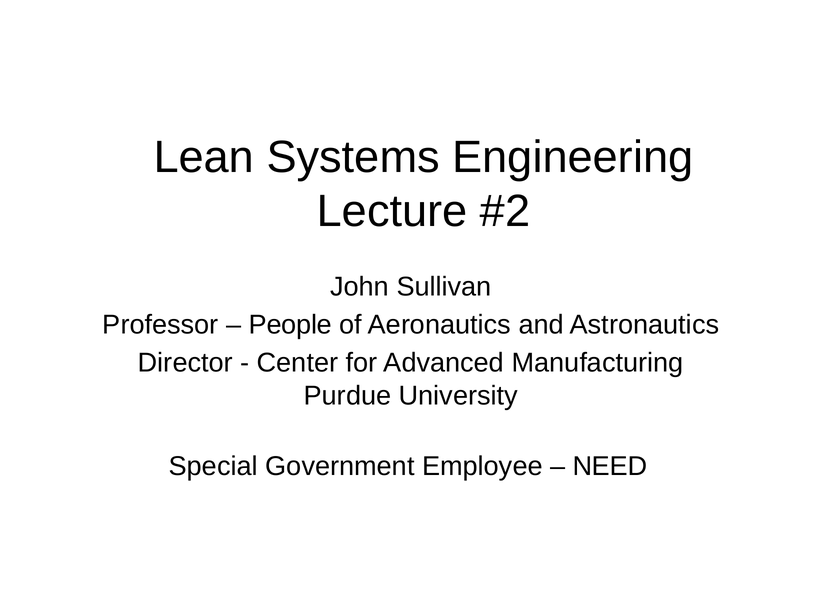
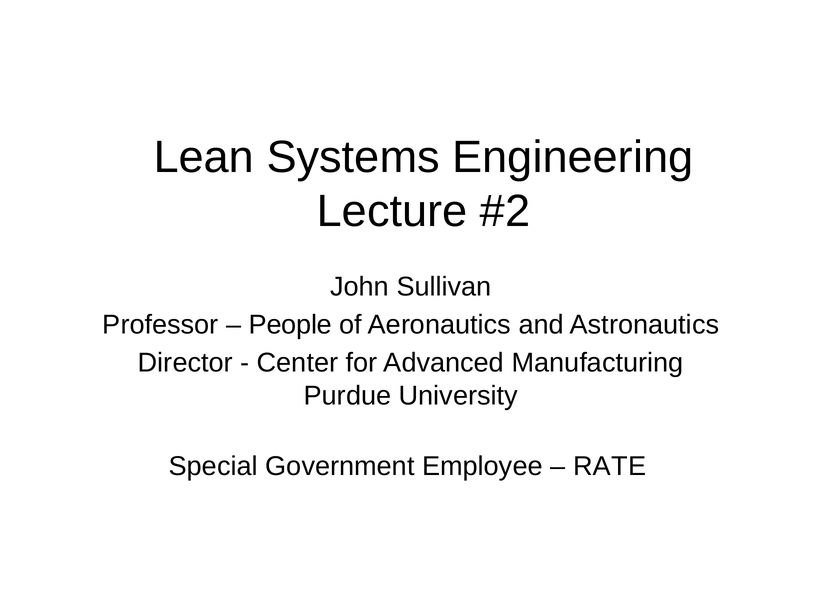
NEED: NEED -> RATE
